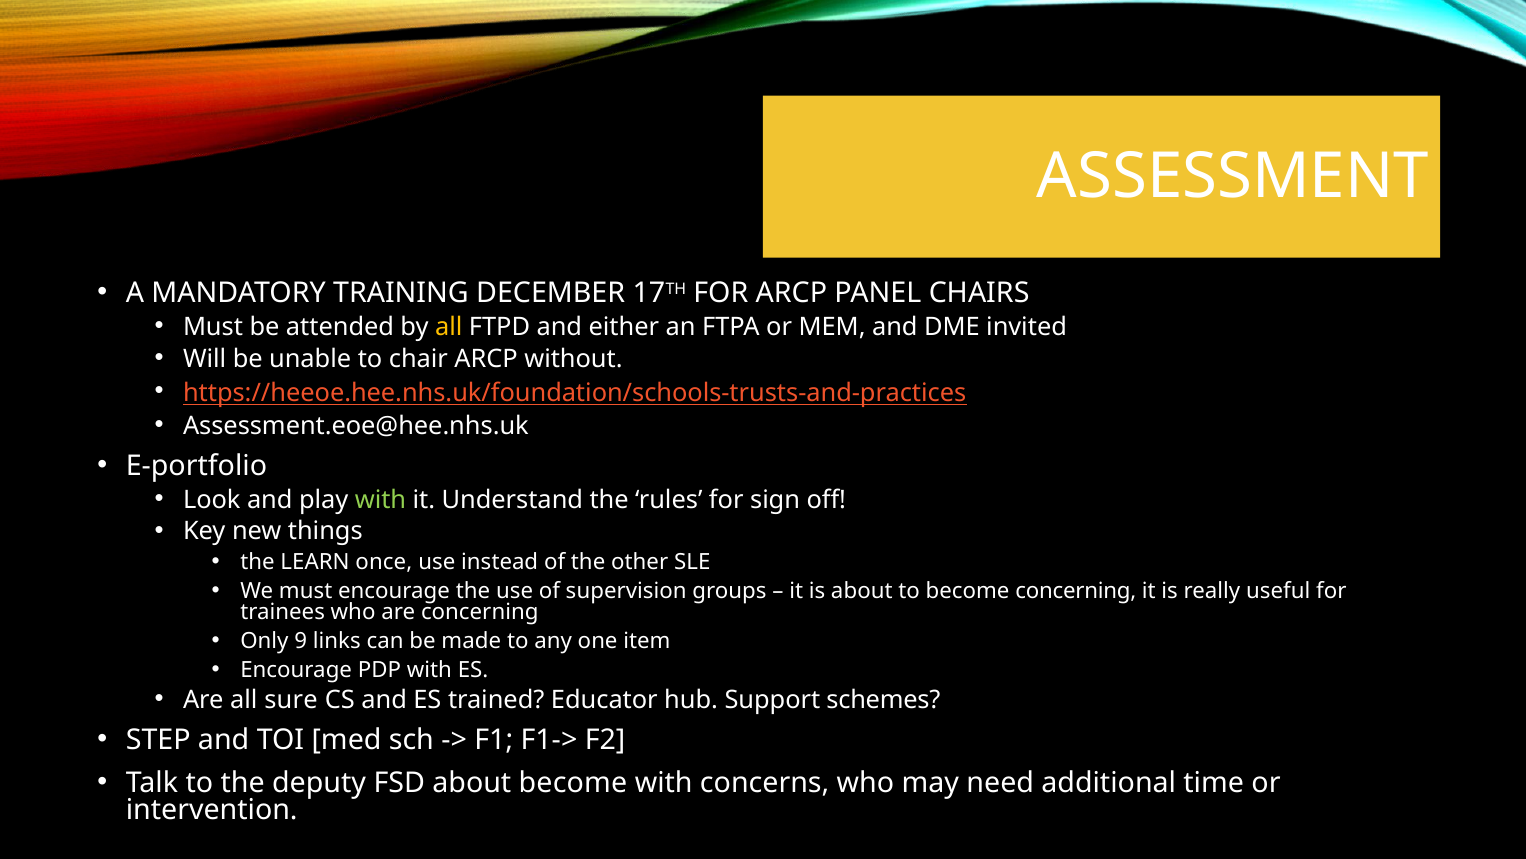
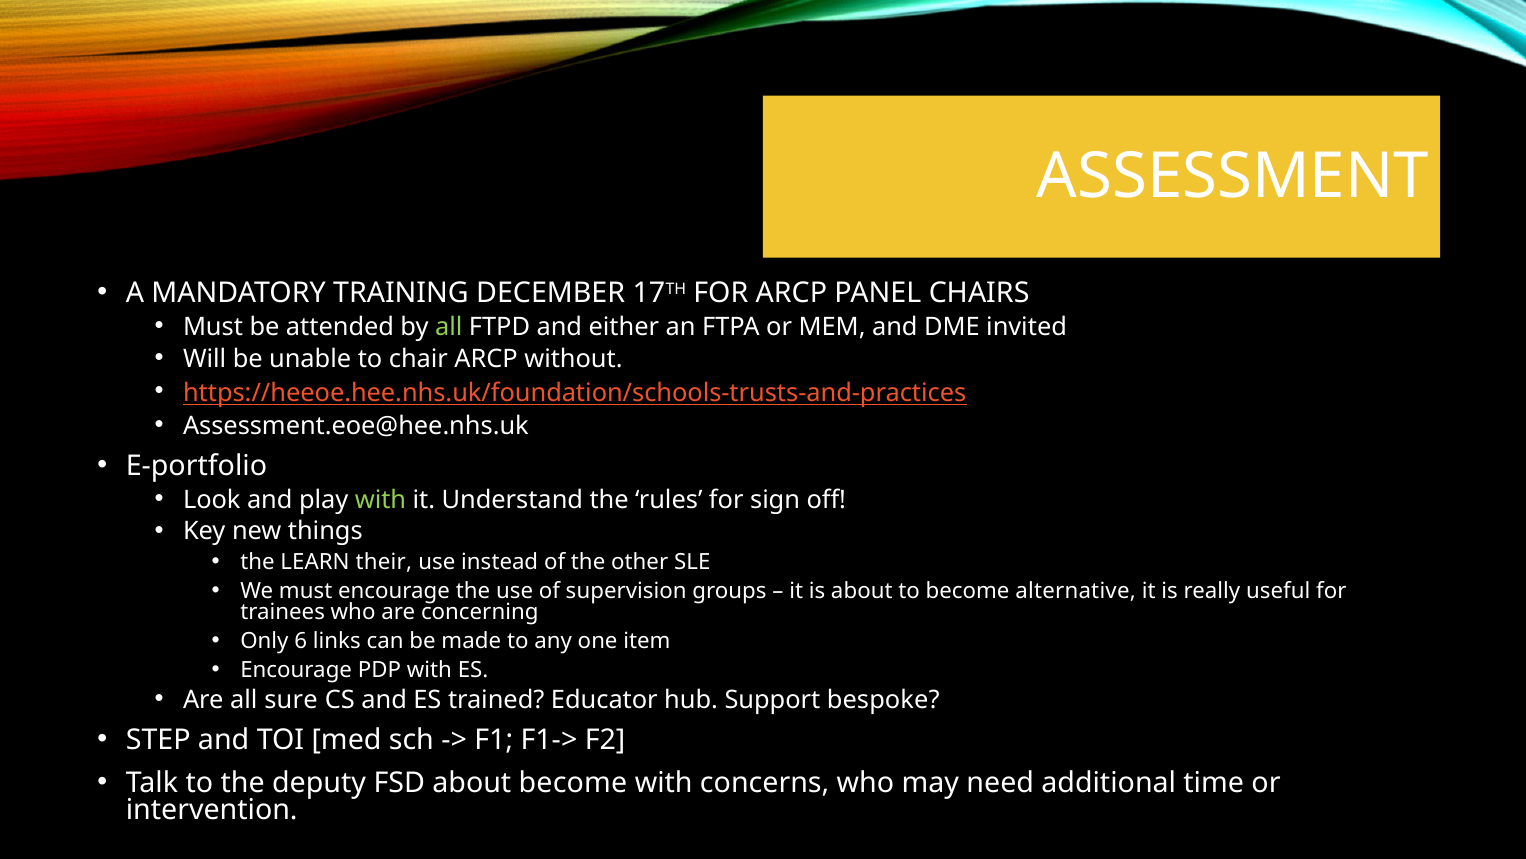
all at (449, 327) colour: yellow -> light green
once: once -> their
become concerning: concerning -> alternative
9: 9 -> 6
schemes: schemes -> bespoke
